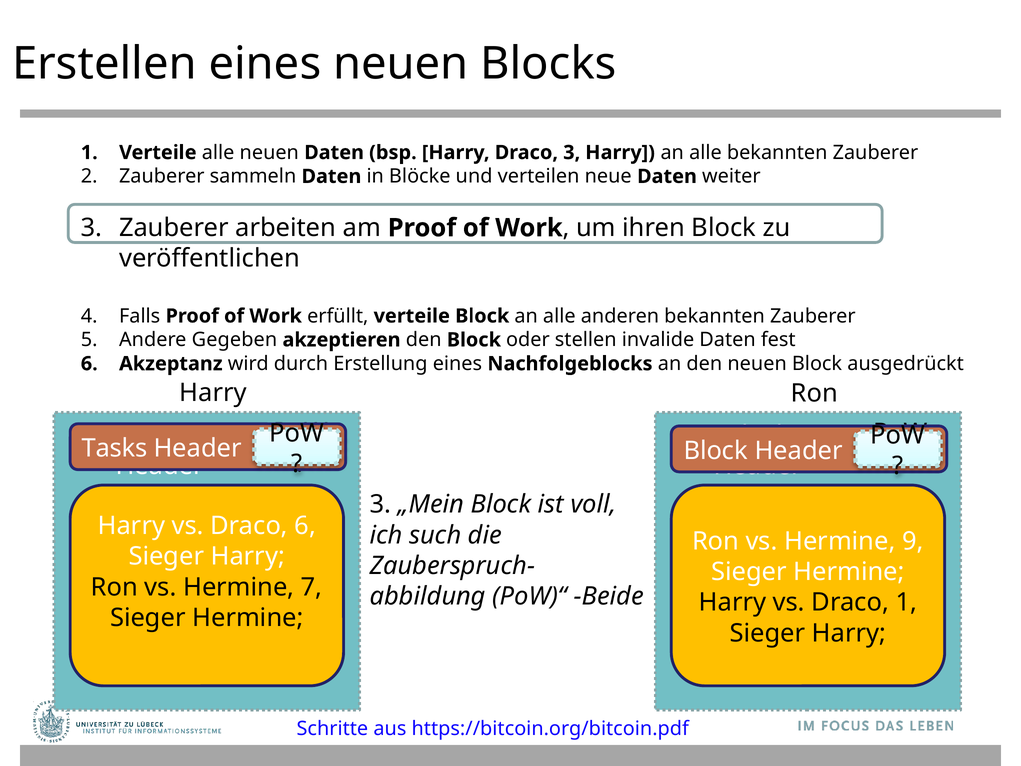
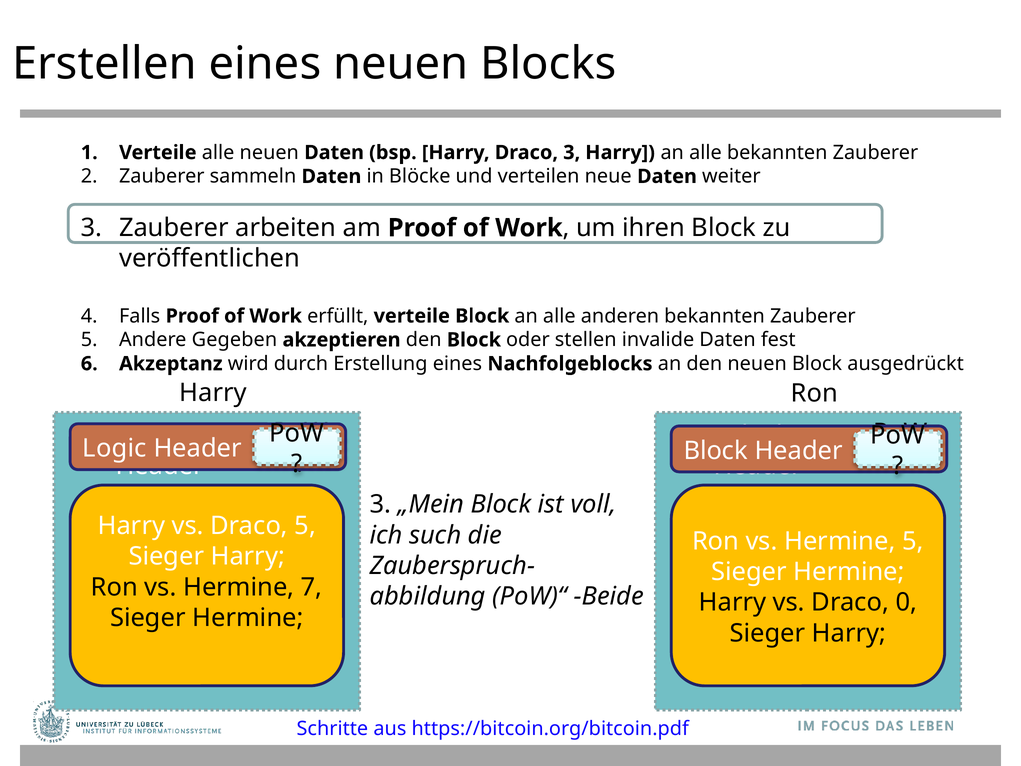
Tasks: Tasks -> Logic
Draco 6: 6 -> 5
Hermine 9: 9 -> 5
Draco 1: 1 -> 0
